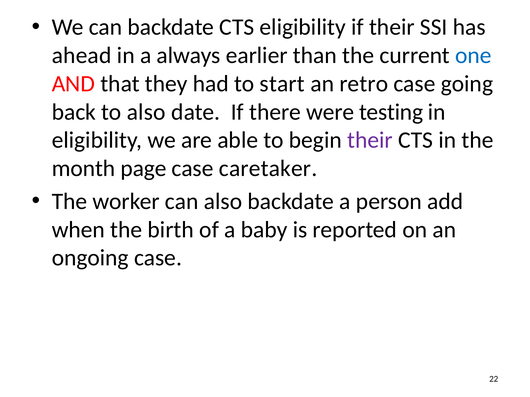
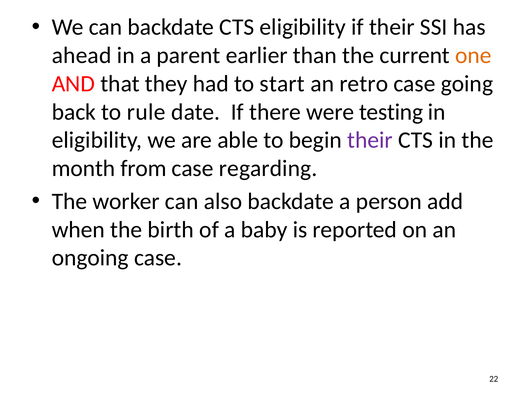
always: always -> parent
one colour: blue -> orange
to also: also -> rule
page: page -> from
caretaker: caretaker -> regarding
